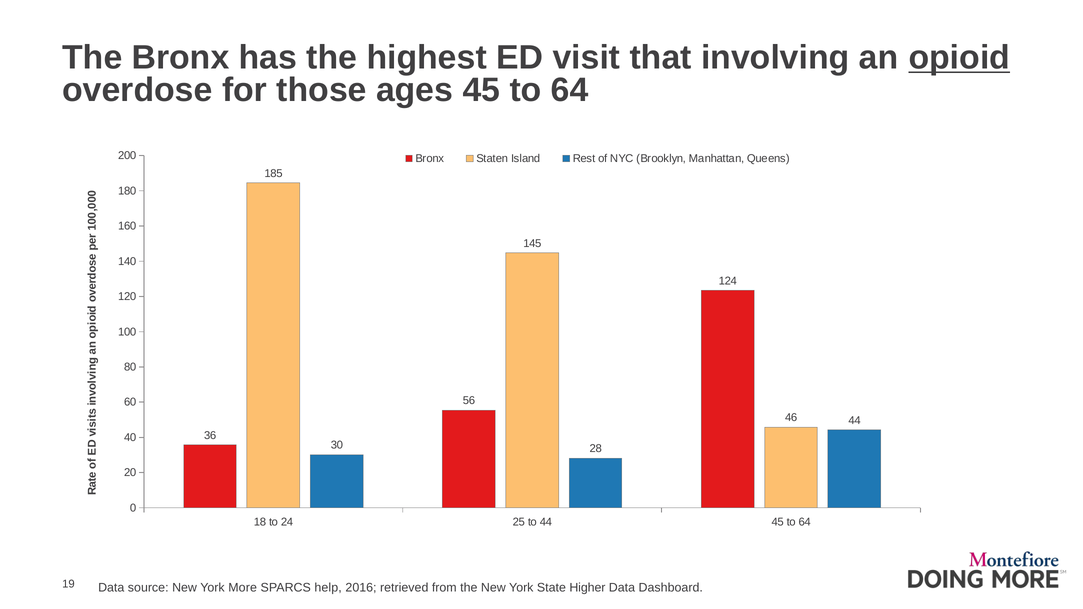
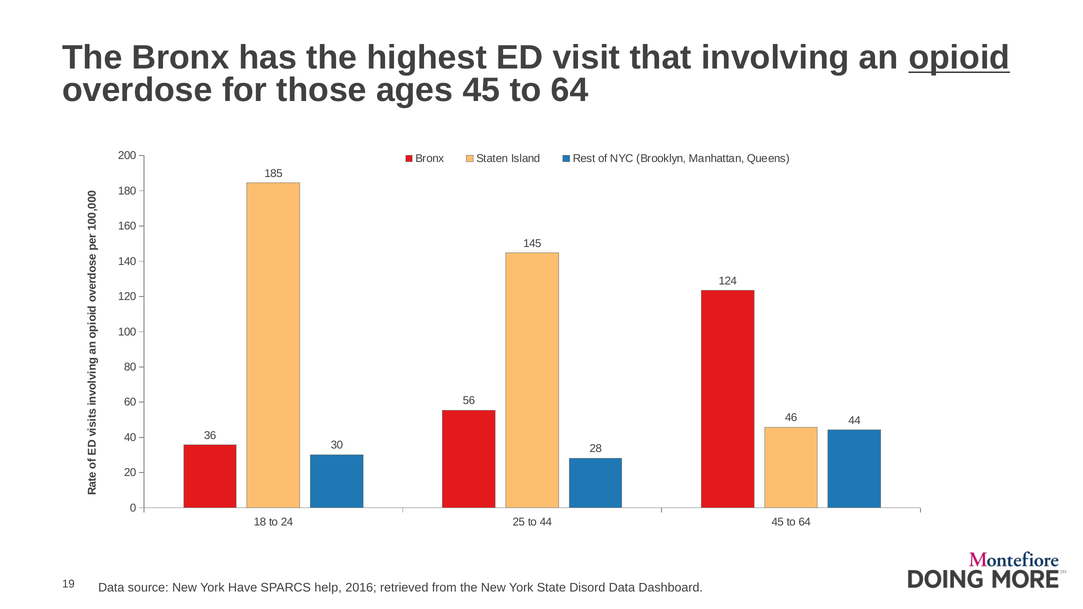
More: More -> Have
Higher: Higher -> Disord
